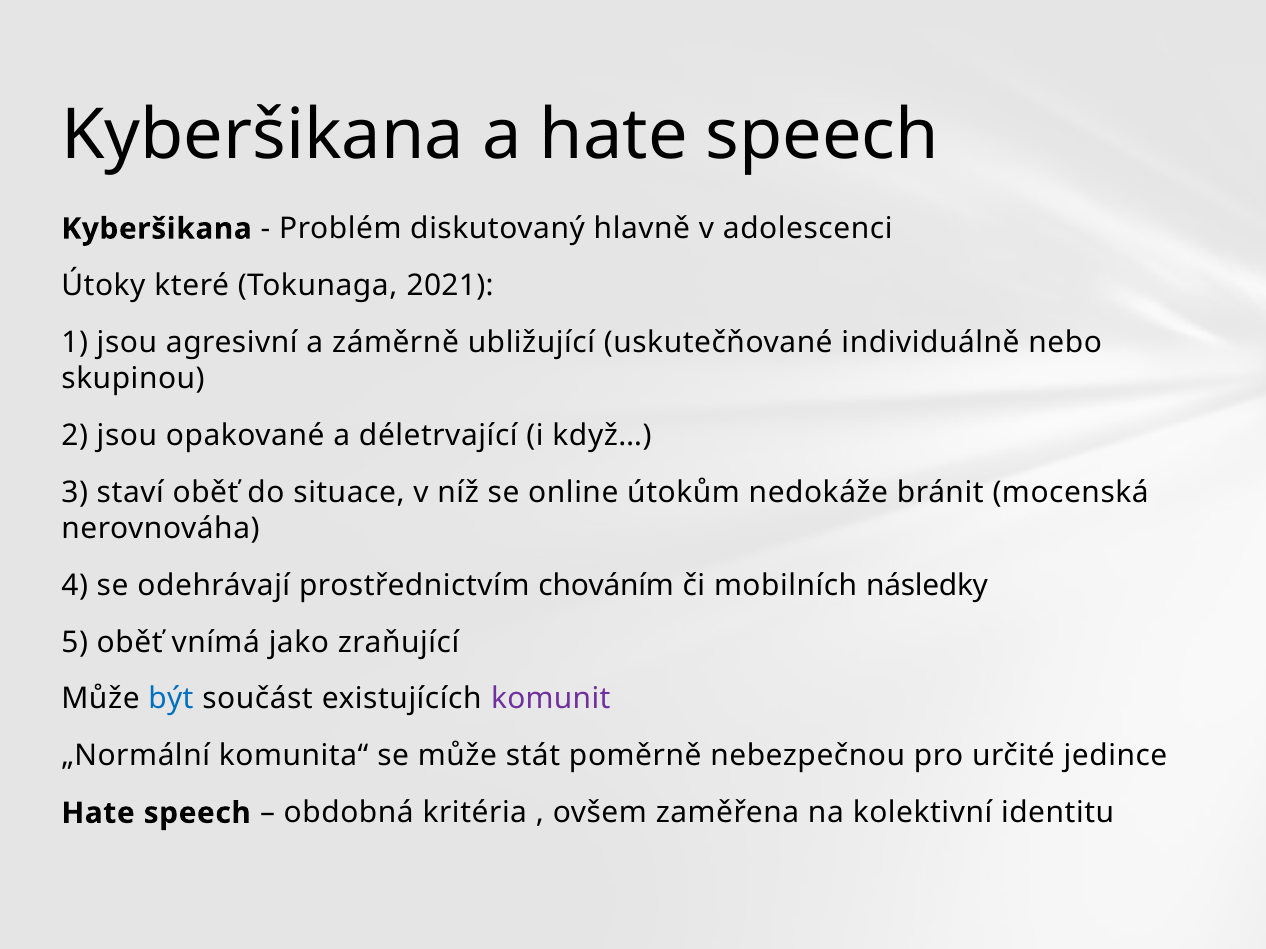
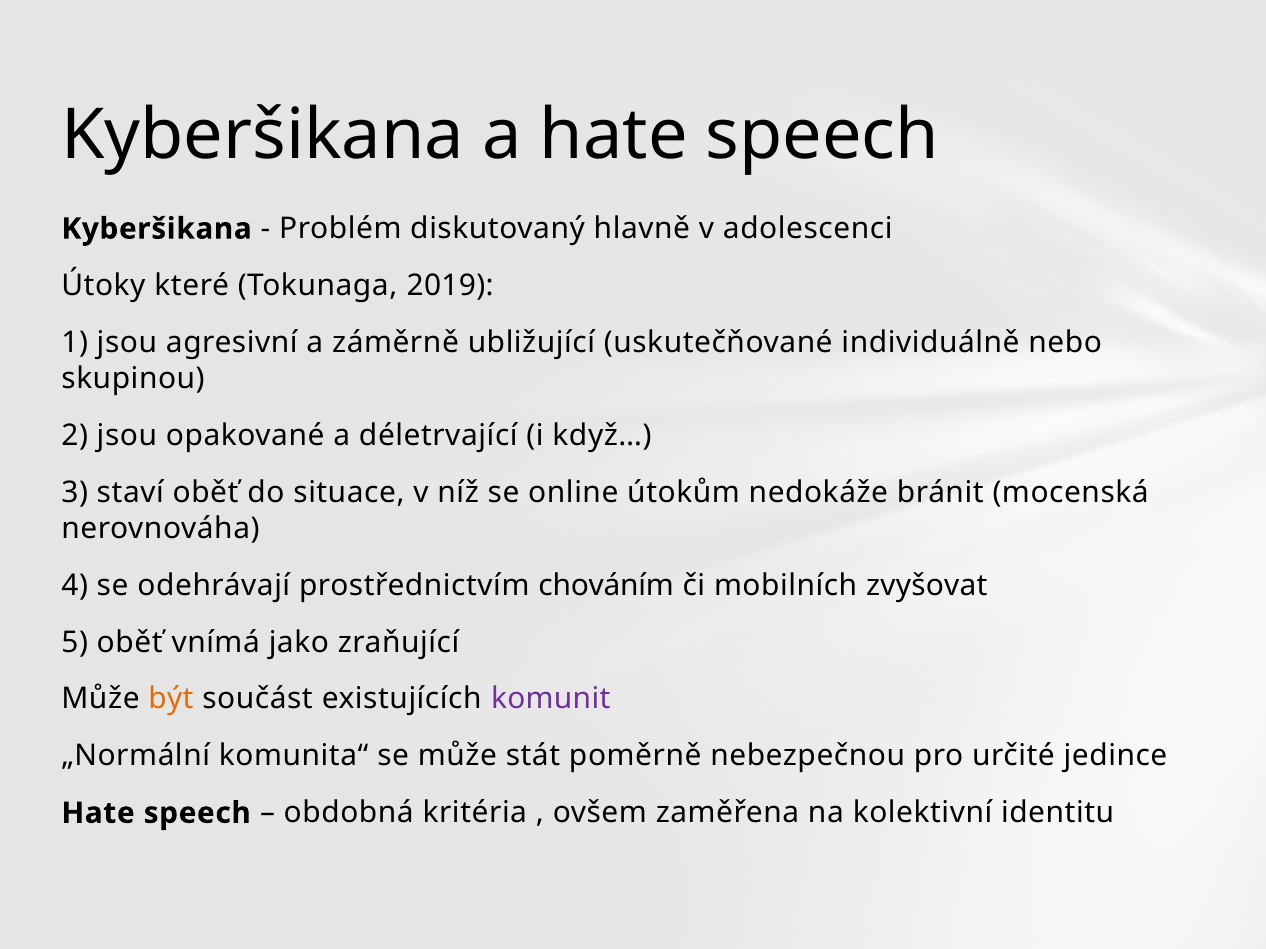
2021: 2021 -> 2019
následky: následky -> zvyšovat
být colour: blue -> orange
